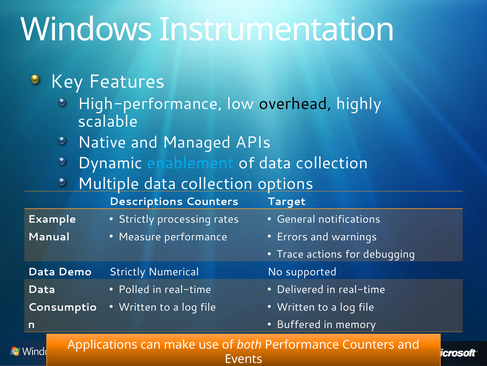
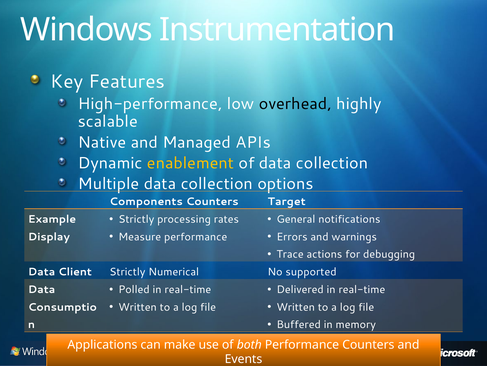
enablement colour: light blue -> yellow
Descriptions: Descriptions -> Components
Manual: Manual -> Display
Demo: Demo -> Client
